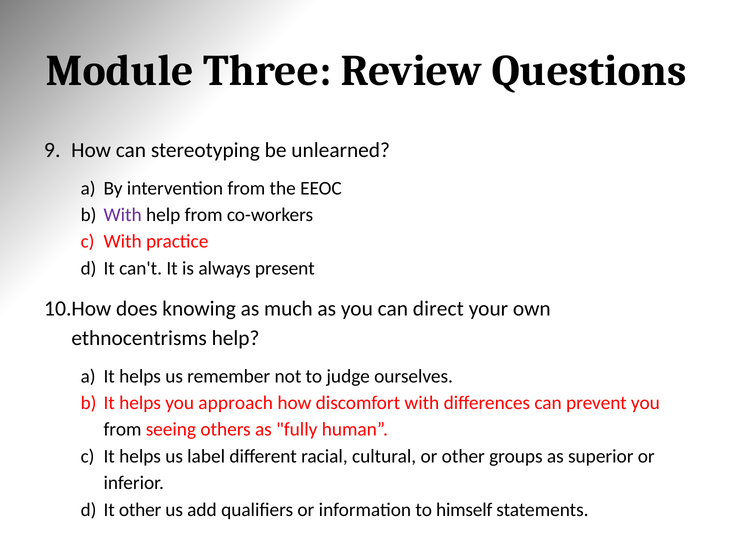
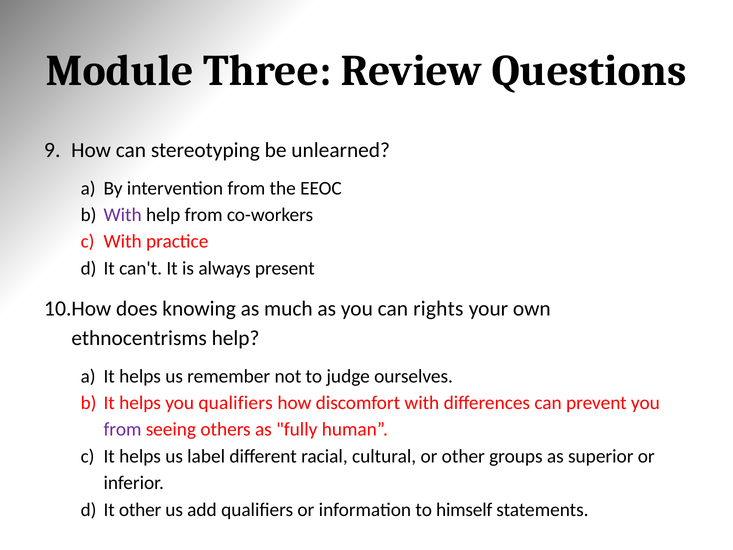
direct: direct -> rights
you approach: approach -> qualifiers
from at (123, 429) colour: black -> purple
